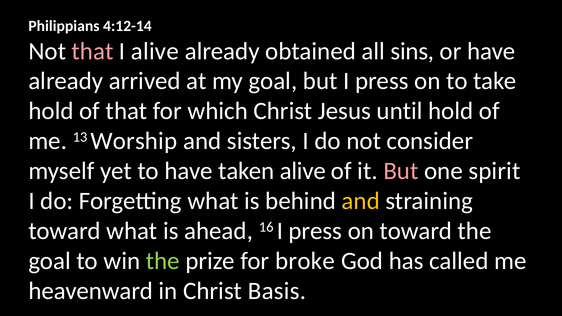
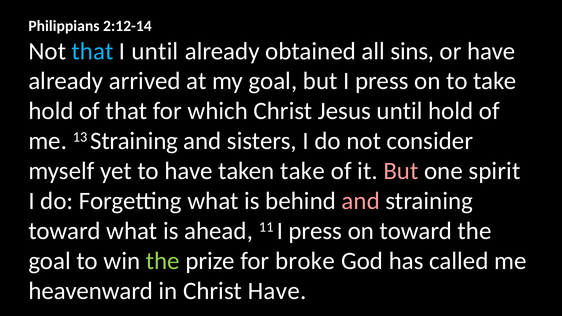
4:12-14: 4:12-14 -> 2:12-14
that at (92, 51) colour: pink -> light blue
I alive: alive -> until
13 Worship: Worship -> Straining
taken alive: alive -> take
and at (361, 201) colour: yellow -> pink
16: 16 -> 11
Christ Basis: Basis -> Have
